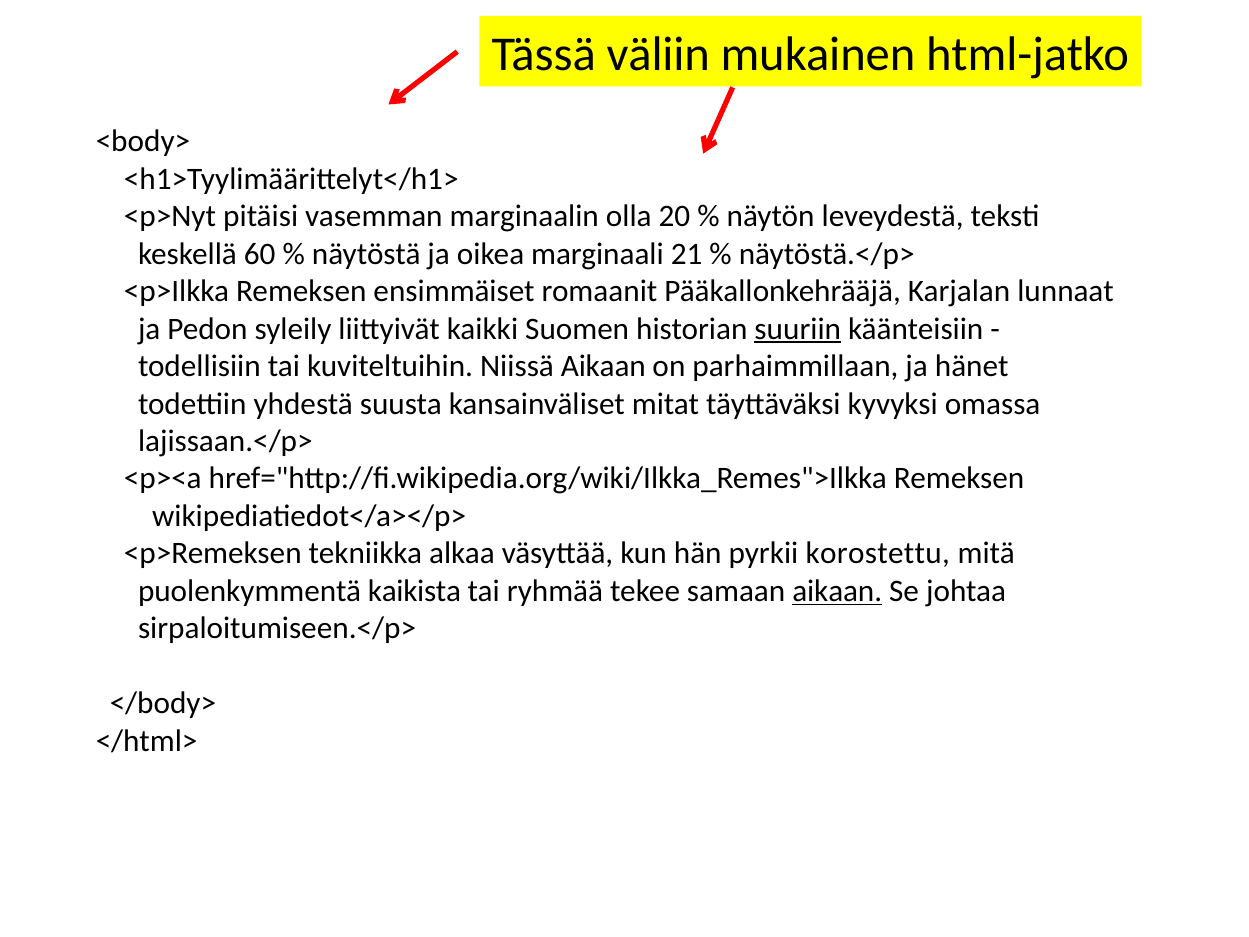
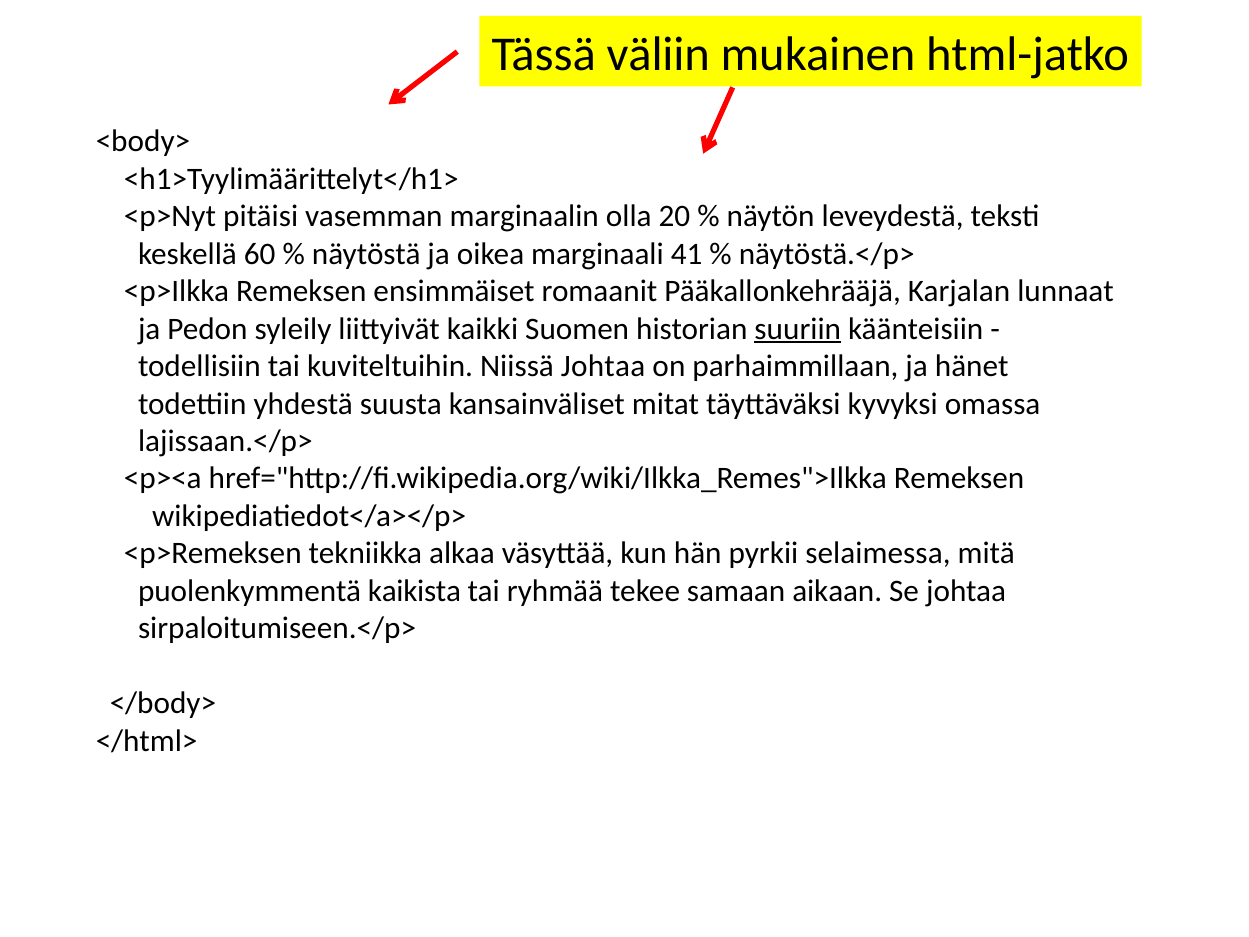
21: 21 -> 41
Niissä Aikaan: Aikaan -> Johtaa
korostettu: korostettu -> selaimessa
aikaan at (837, 591) underline: present -> none
